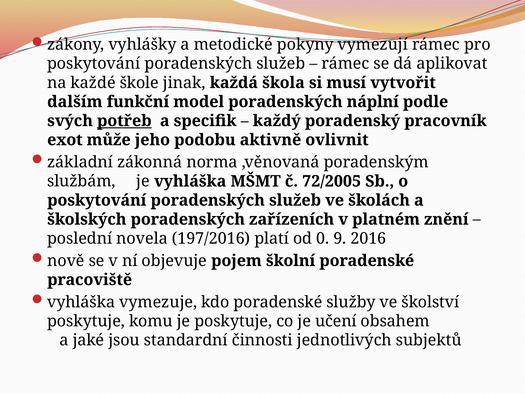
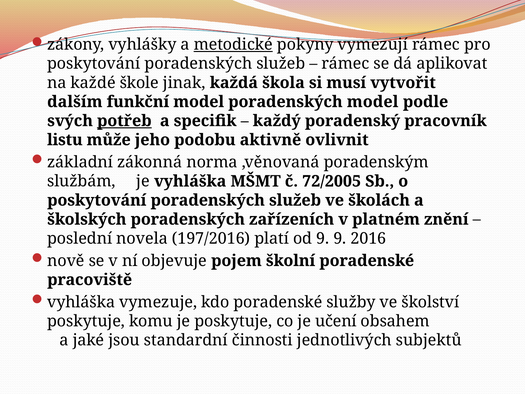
metodické underline: none -> present
poradenských náplní: náplní -> model
exot: exot -> listu
od 0: 0 -> 9
